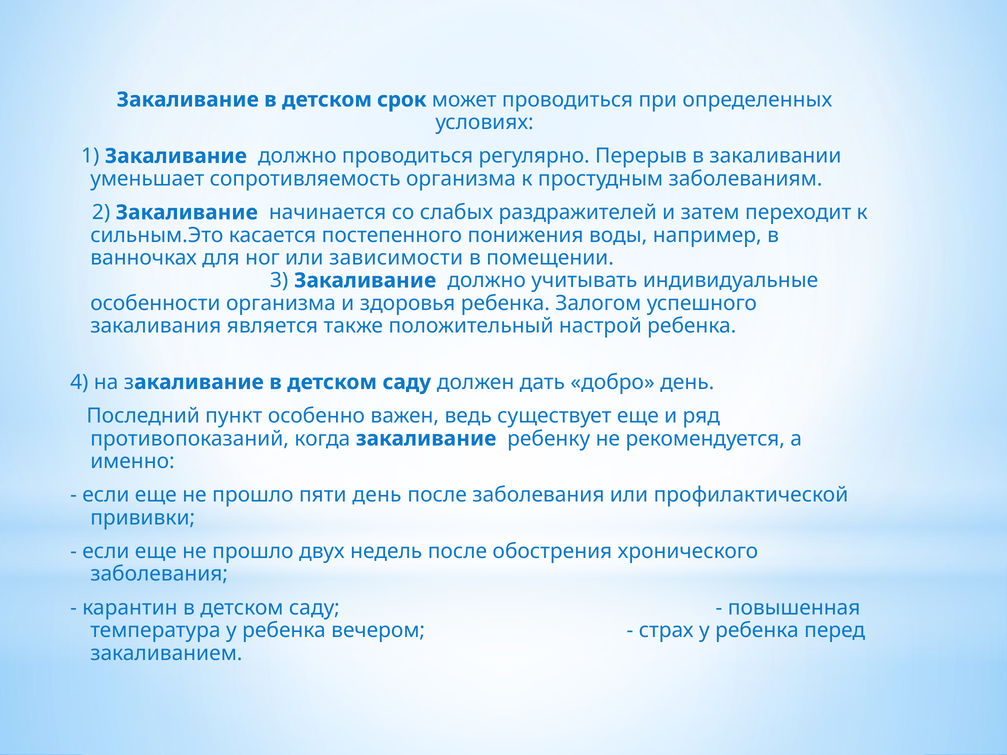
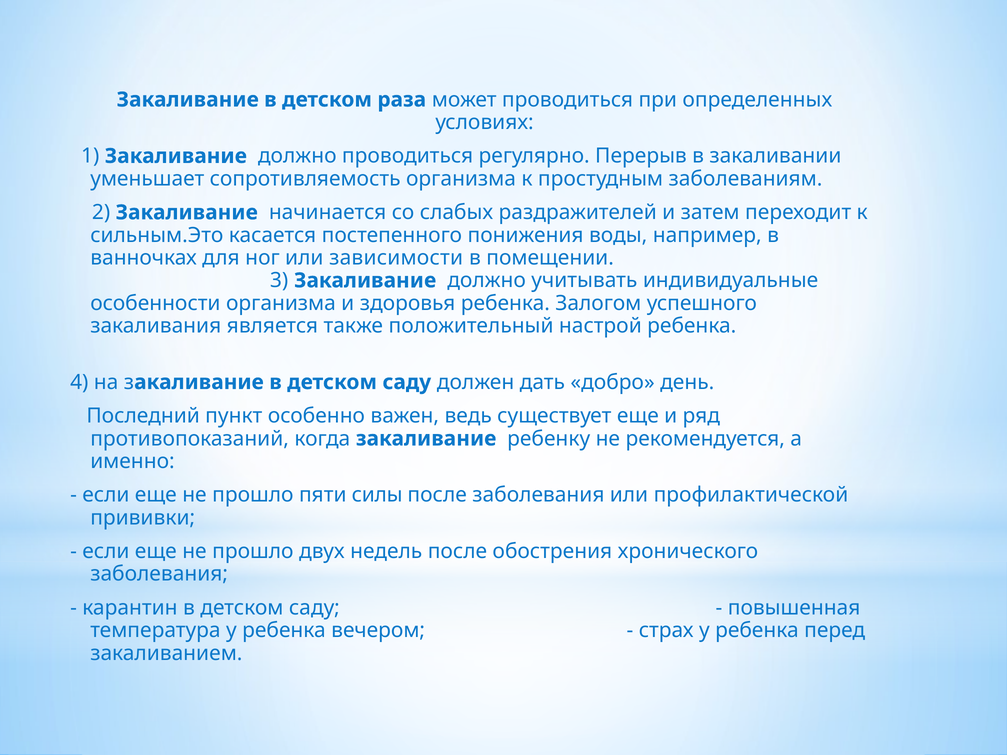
срок: срок -> раза
пяти день: день -> силы
